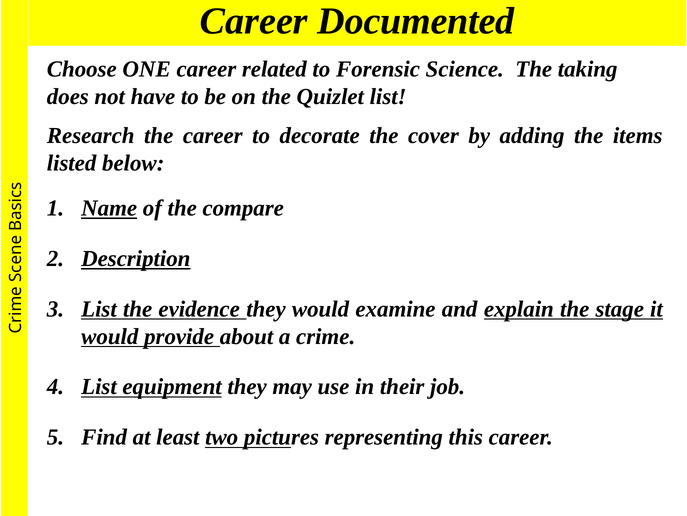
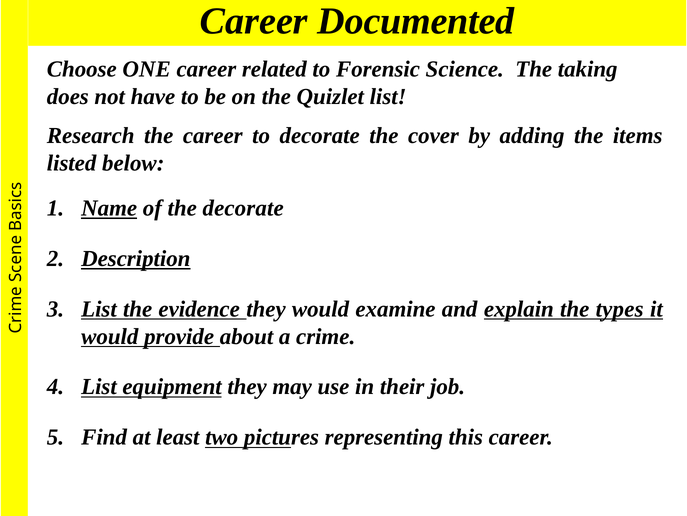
the compare: compare -> decorate
stage: stage -> types
